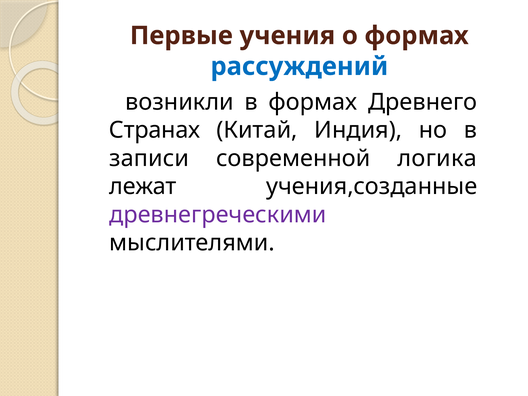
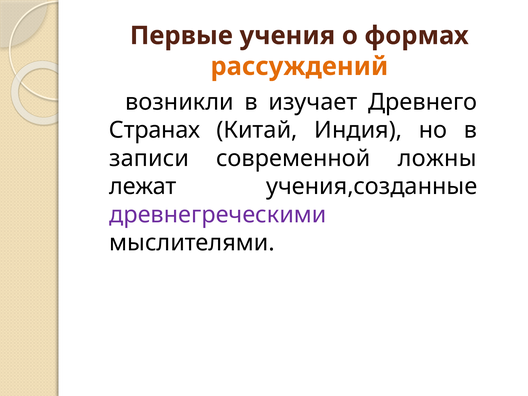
рассуждений colour: blue -> orange
в формах: формах -> изучает
логика: логика -> ложны
